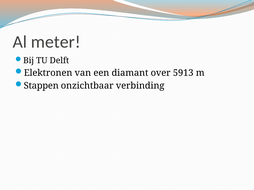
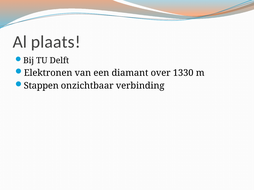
meter: meter -> plaats
5913: 5913 -> 1330
